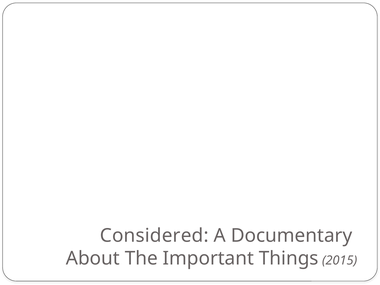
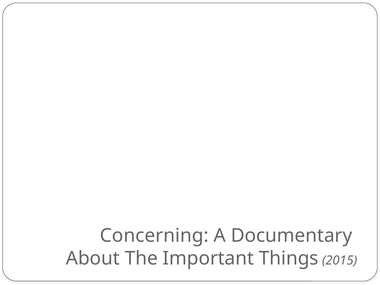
Considered: Considered -> Concerning
